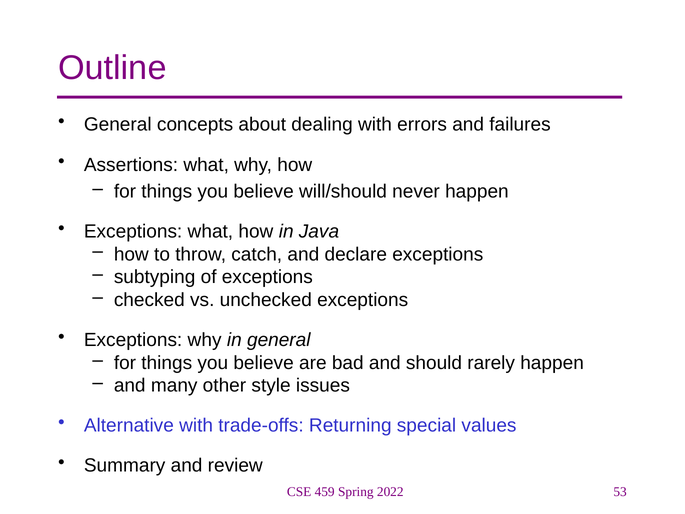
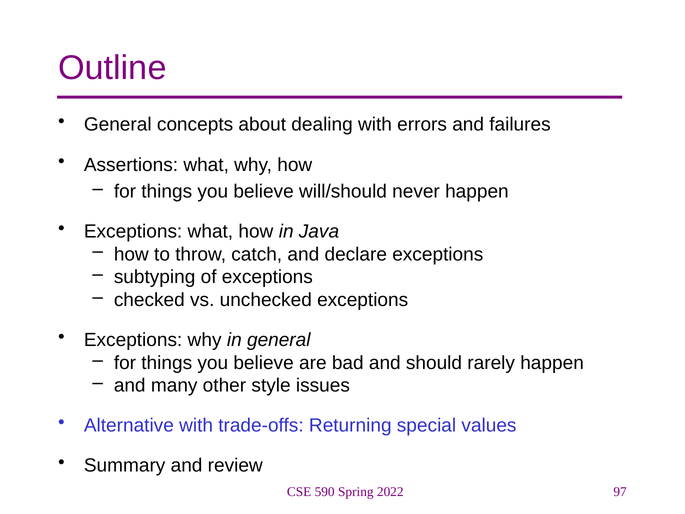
459: 459 -> 590
53: 53 -> 97
